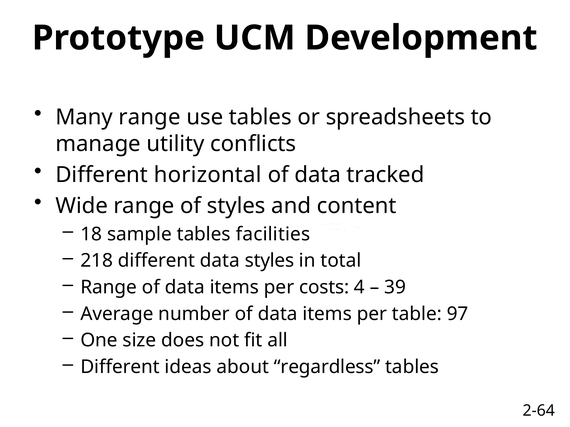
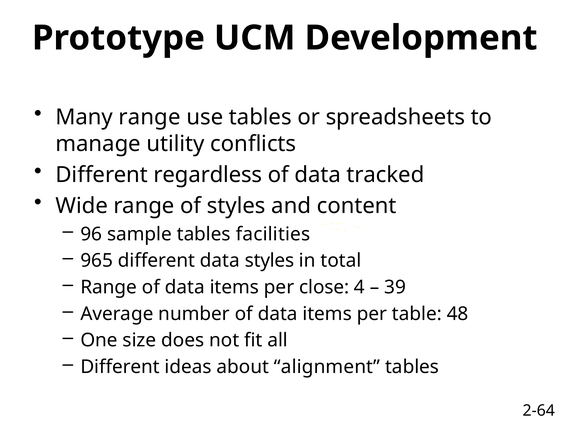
horizontal: horizontal -> regardless
18: 18 -> 96
218: 218 -> 965
costs: costs -> close
97: 97 -> 48
regardless: regardless -> alignment
